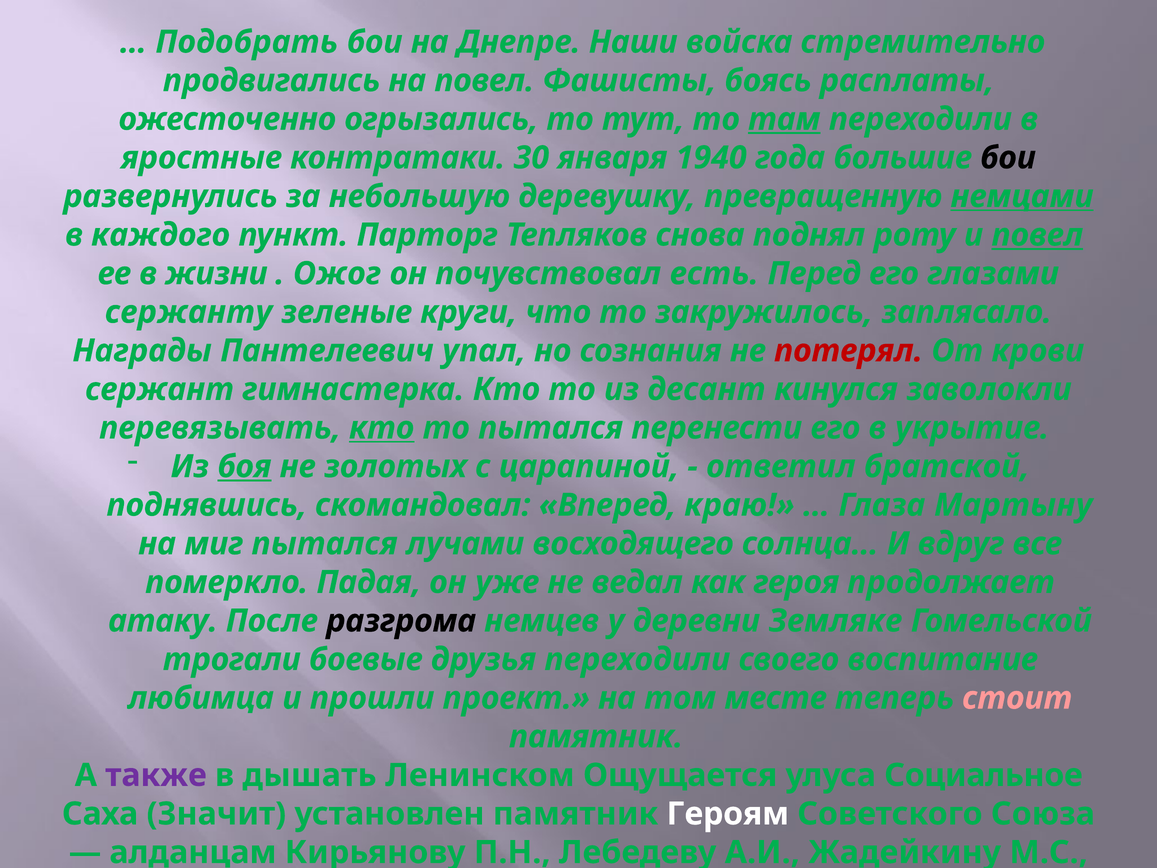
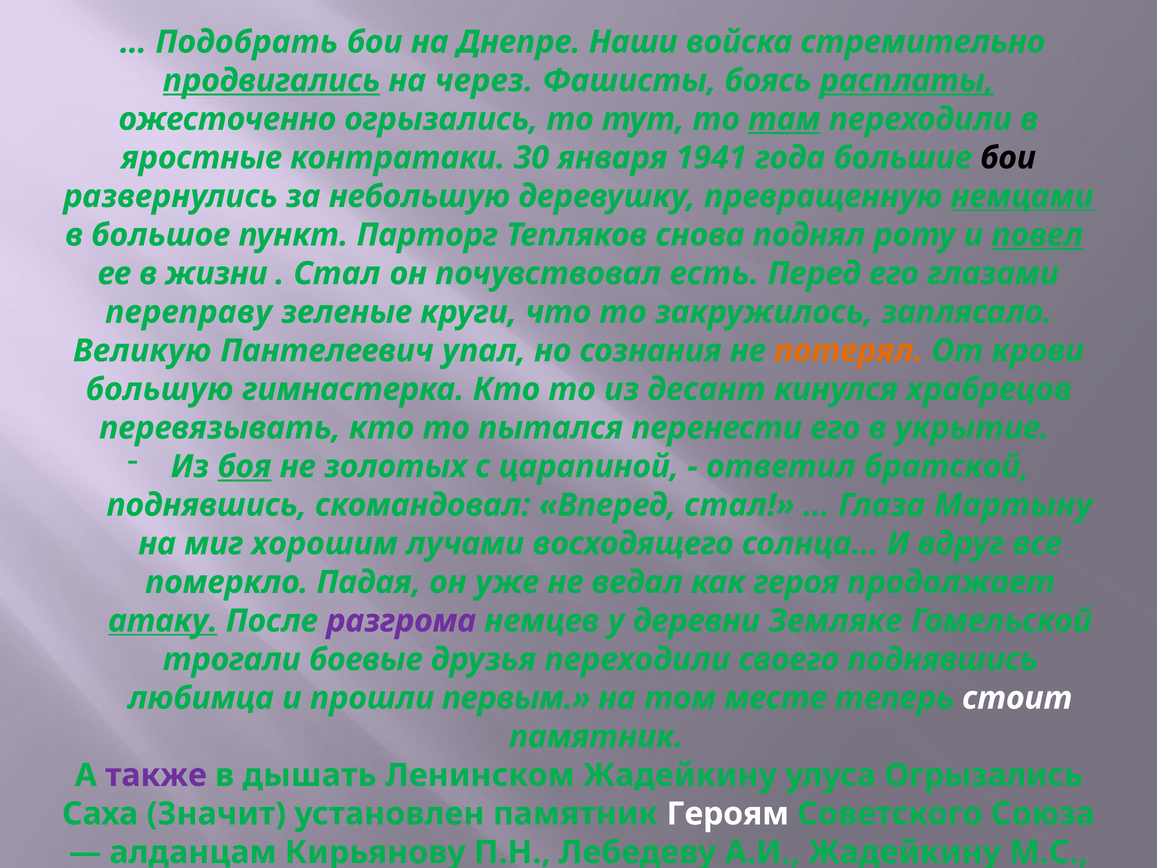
продвигались underline: none -> present
на повел: повел -> через
расплаты underline: none -> present
1940: 1940 -> 1941
каждого: каждого -> большое
Ожог at (337, 273): Ожог -> Стал
сержанту: сержанту -> переправу
Награды: Награды -> Великую
потерял colour: red -> orange
сержант: сержант -> большую
заволокли: заволокли -> храбрецов
кто at (382, 428) underline: present -> none
Вперед краю: краю -> стал
миг пытался: пытался -> хорошим
атаку underline: none -> present
разгрома colour: black -> purple
своего воспитание: воспитание -> поднявшись
проект: проект -> первым
стоит colour: pink -> white
Ленинском Ощущается: Ощущается -> Жадейкину
улуса Социальное: Социальное -> Огрызались
